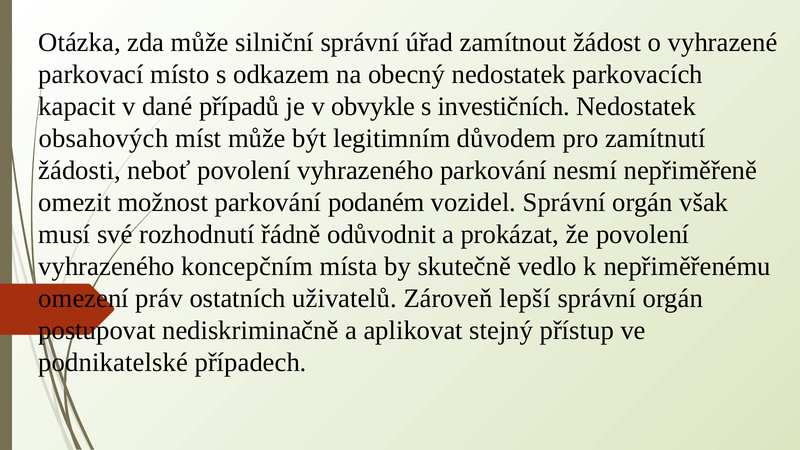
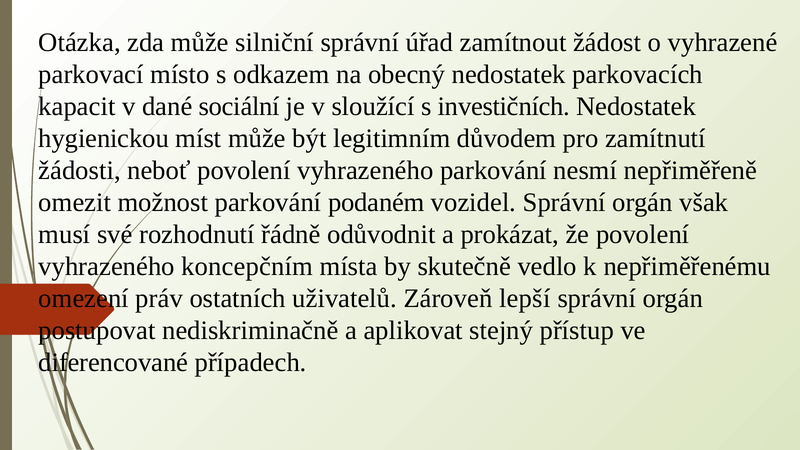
případů: případů -> sociální
obvykle: obvykle -> sloužící
obsahových: obsahových -> hygienickou
podnikatelské: podnikatelské -> diferencované
